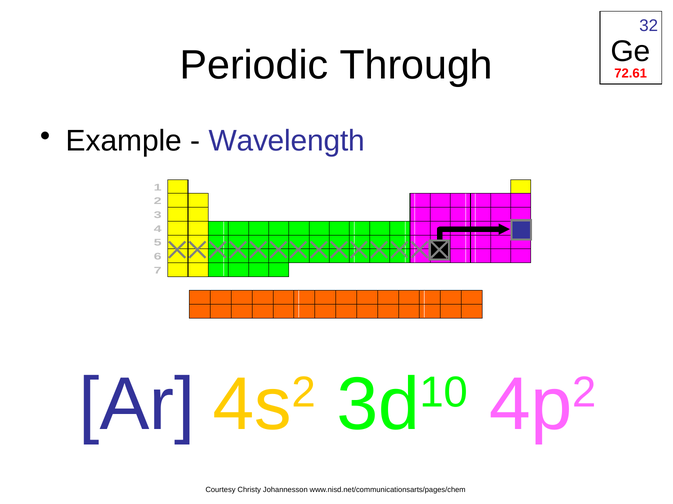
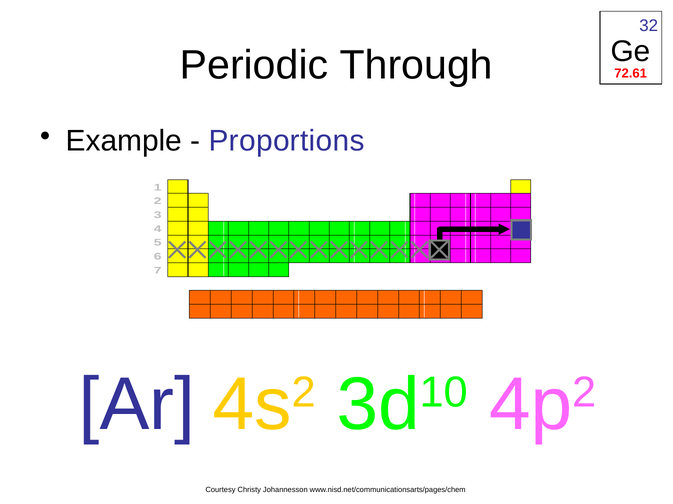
Wavelength: Wavelength -> Proportions
